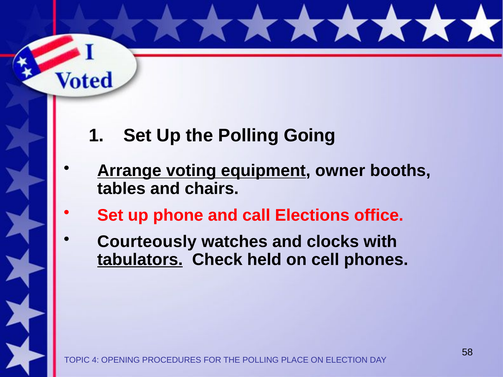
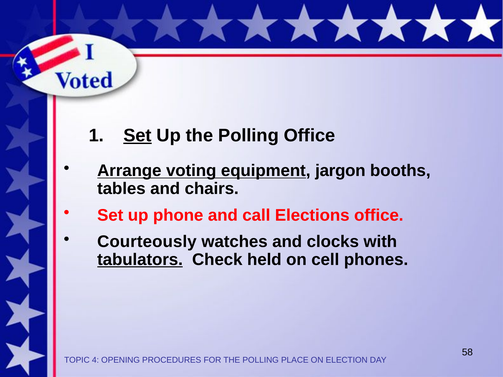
Set at (137, 136) underline: none -> present
Polling Going: Going -> Office
owner: owner -> jargon
